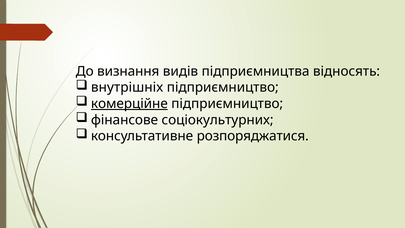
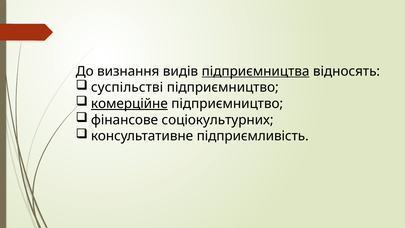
підприємництва underline: none -> present
внутрішніх: внутрішніх -> суспільстві
розпоряджатися: розпоряджатися -> підприємливість
